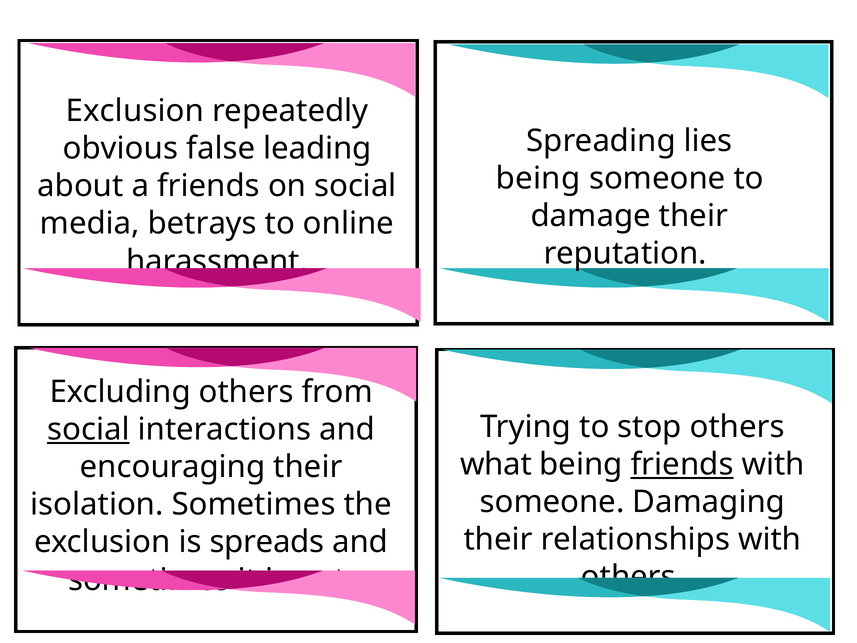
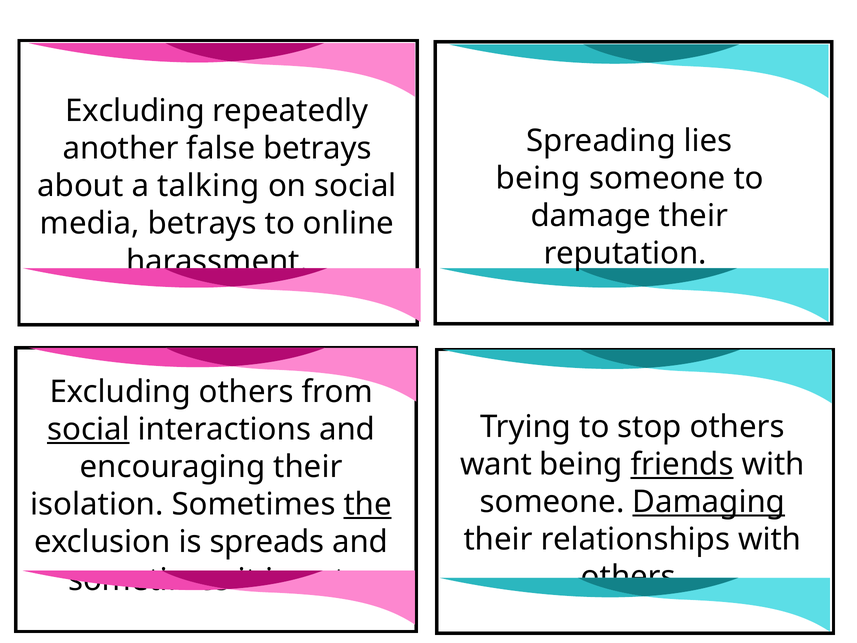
Exclusion at (135, 111): Exclusion -> Excluding
obvious: obvious -> another
false leading: leading -> betrays
a friends: friends -> talking
what: what -> want
Damaging underline: none -> present
the underline: none -> present
